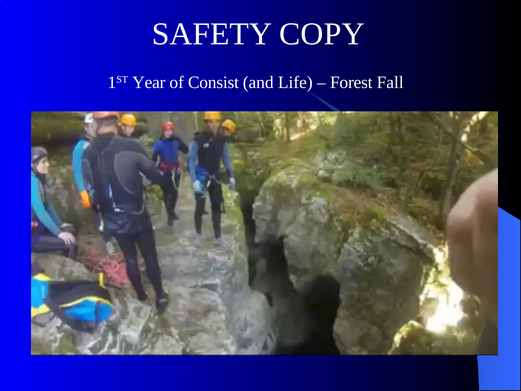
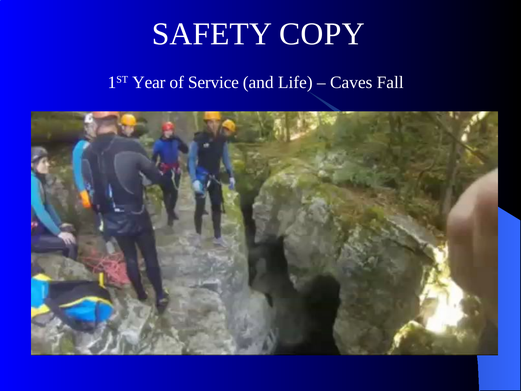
Consist: Consist -> Service
Forest: Forest -> Caves
